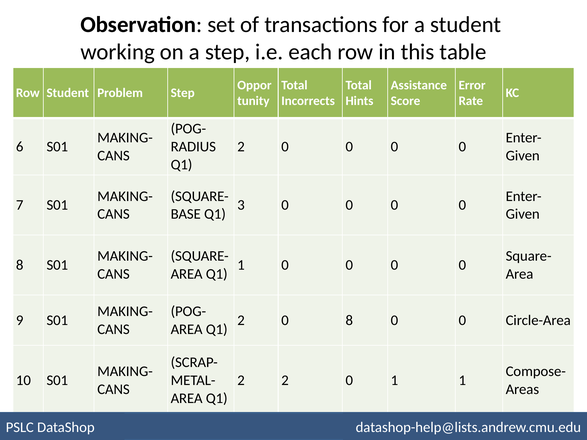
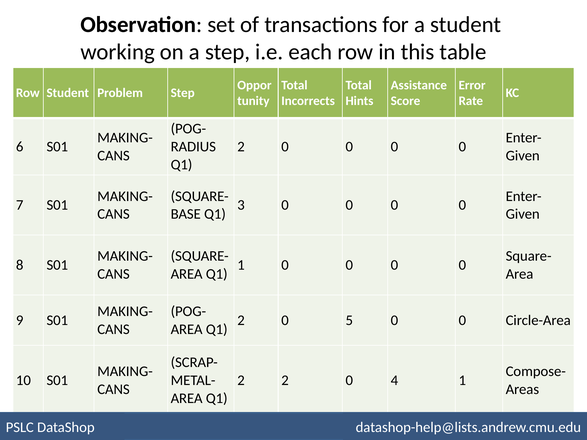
0 8: 8 -> 5
0 1: 1 -> 4
